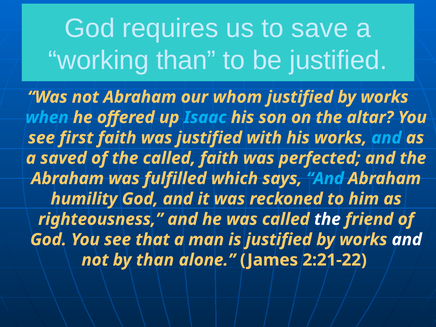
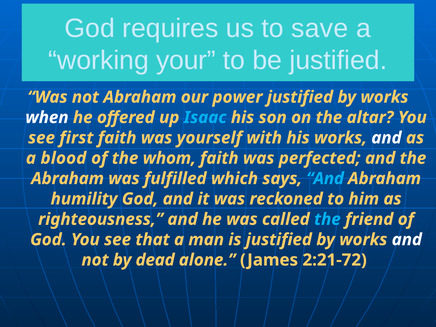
working than: than -> your
whom: whom -> power
when colour: light blue -> white
was justified: justified -> yourself
and at (386, 138) colour: light blue -> white
saved: saved -> blood
the called: called -> whom
the at (327, 219) colour: white -> light blue
by than: than -> dead
2:21-22: 2:21-22 -> 2:21-72
